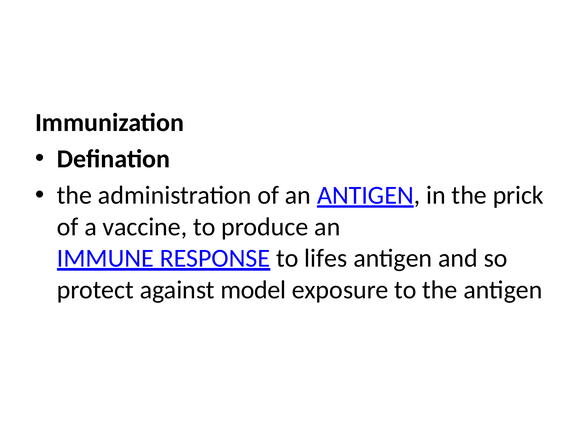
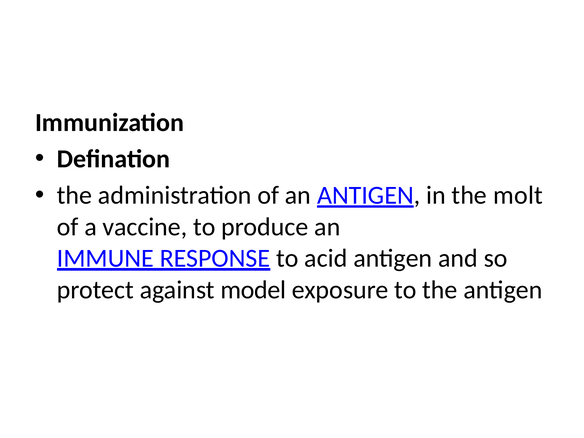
prick: prick -> molt
lifes: lifes -> acid
